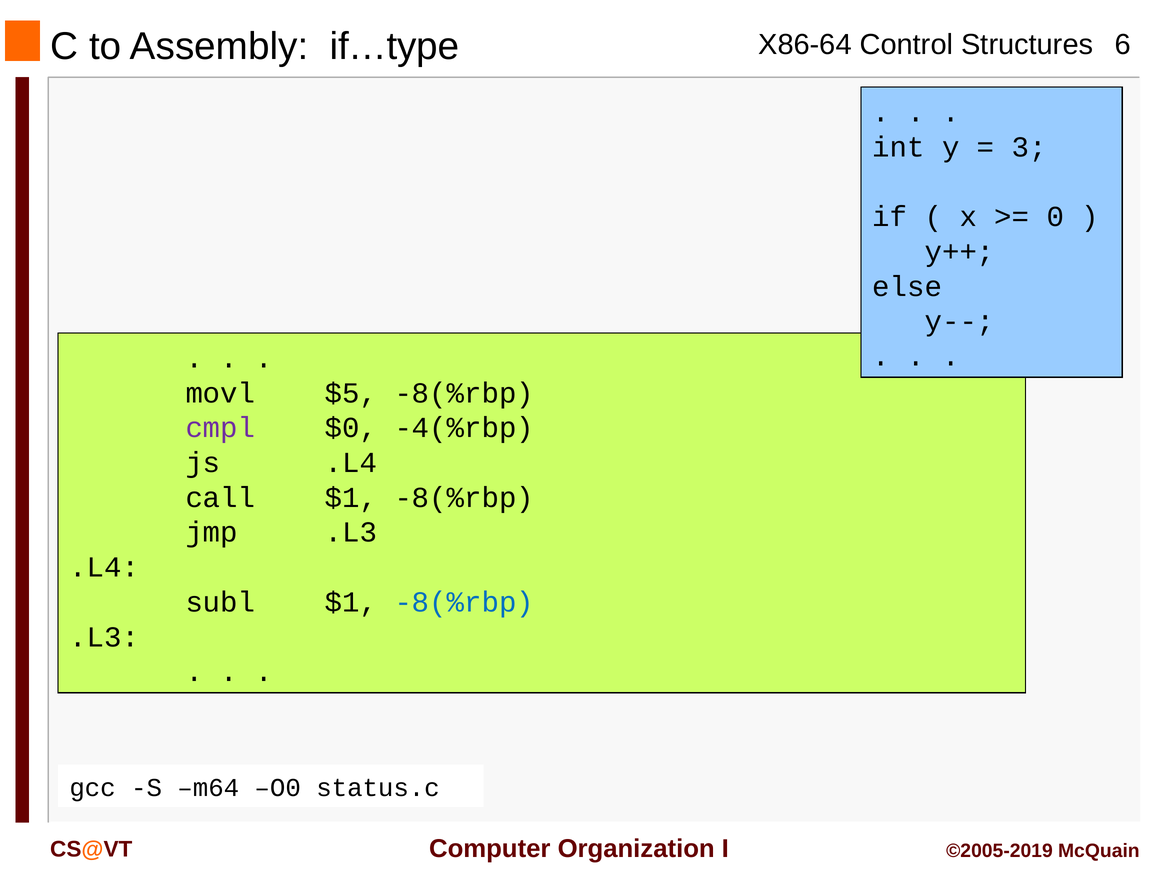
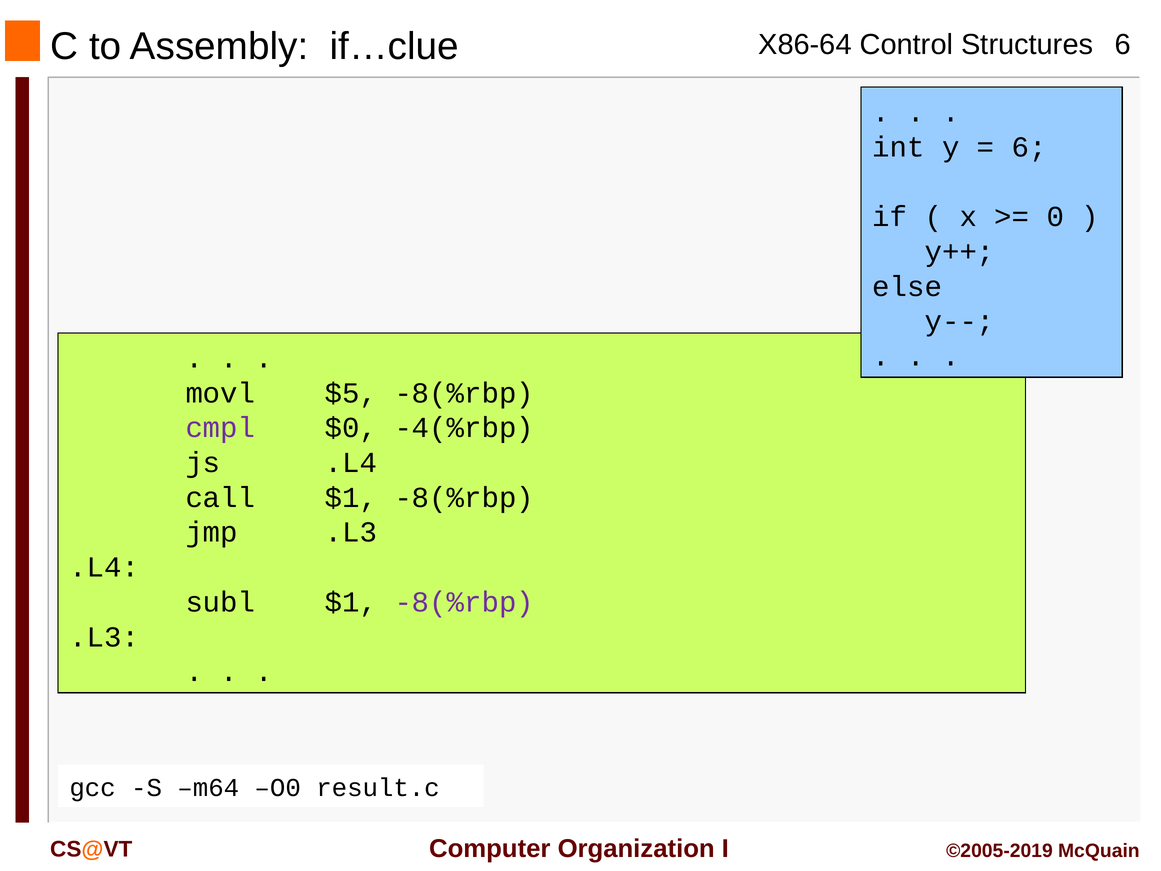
if…type: if…type -> if…clue
3 at (1029, 147): 3 -> 6
-8(%rbp at (464, 602) colour: blue -> purple
status.c: status.c -> result.c
